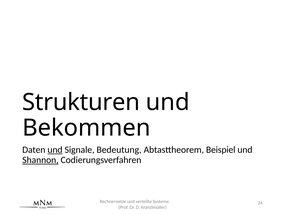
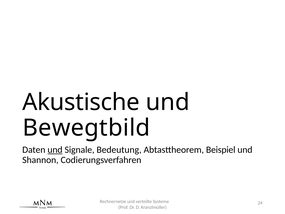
Strukturen: Strukturen -> Akustische
Bekommen: Bekommen -> Bewegtbild
Shannon underline: present -> none
